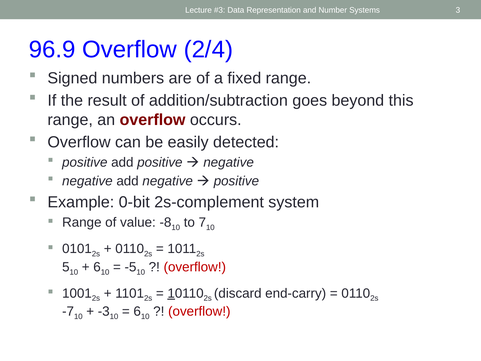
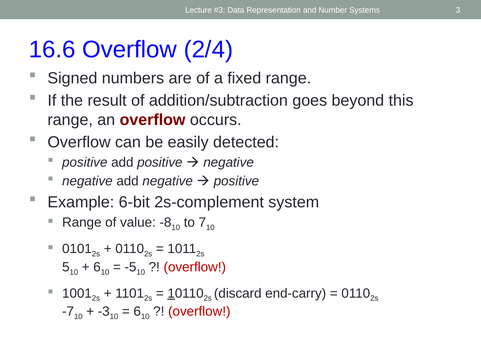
96.9: 96.9 -> 16.6
0-bit: 0-bit -> 6-bit
